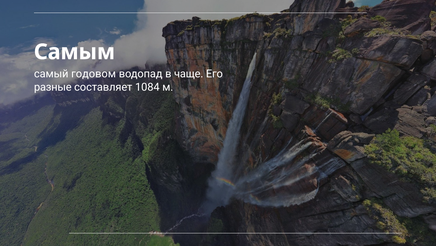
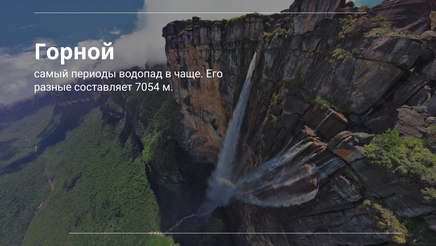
Самым: Самым -> Горной
годовом: годовом -> периоды
1084: 1084 -> 7054
